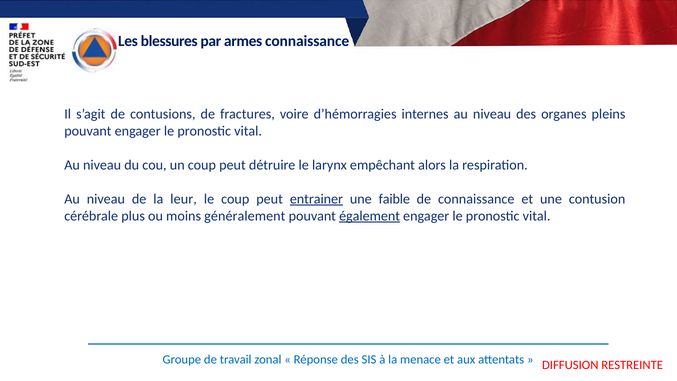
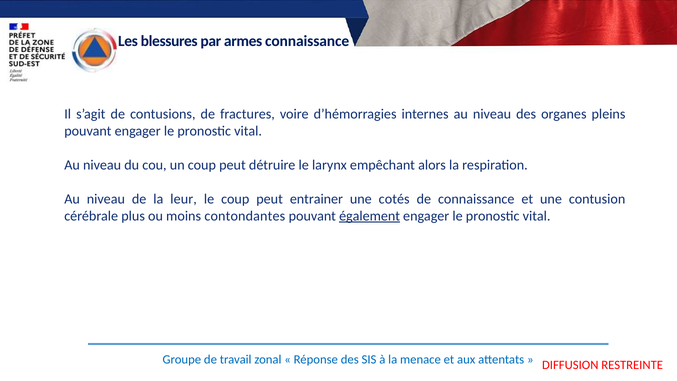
entrainer underline: present -> none
faible: faible -> cotés
généralement: généralement -> contondantes
